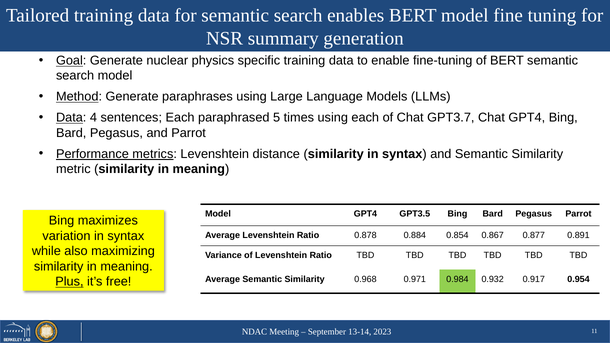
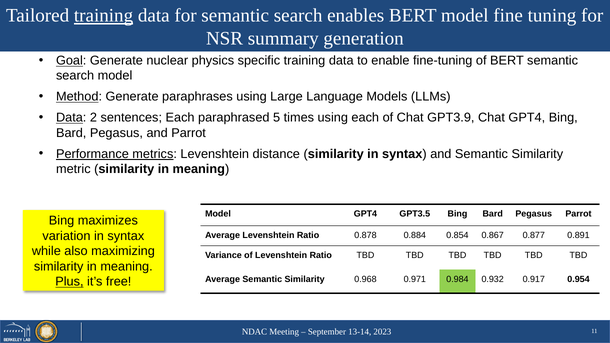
training at (104, 16) underline: none -> present
4: 4 -> 2
GPT3.7: GPT3.7 -> GPT3.9
